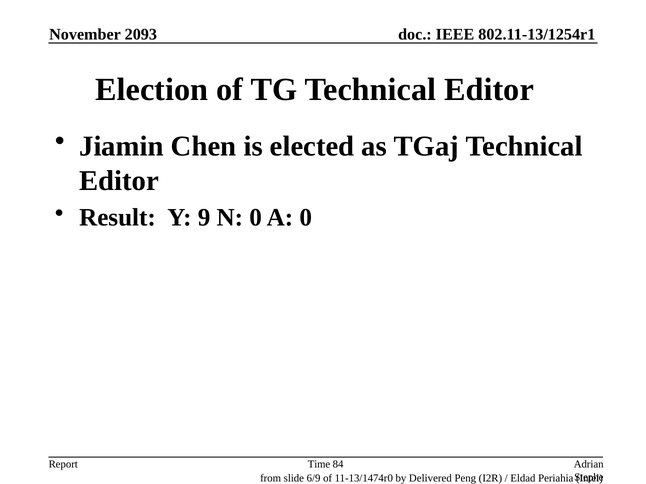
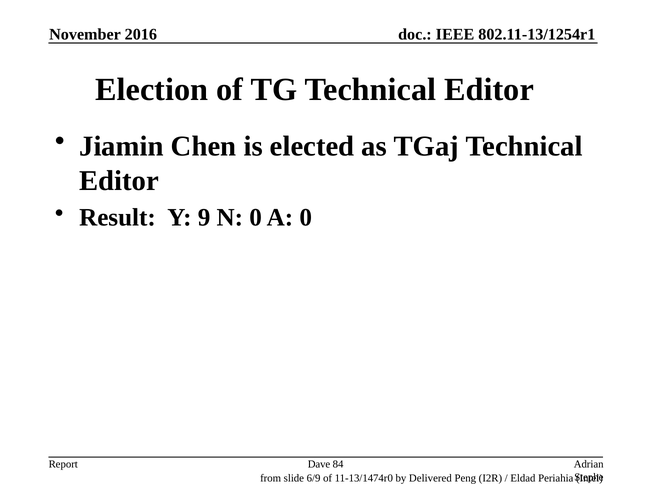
2093: 2093 -> 2016
Time: Time -> Dave
